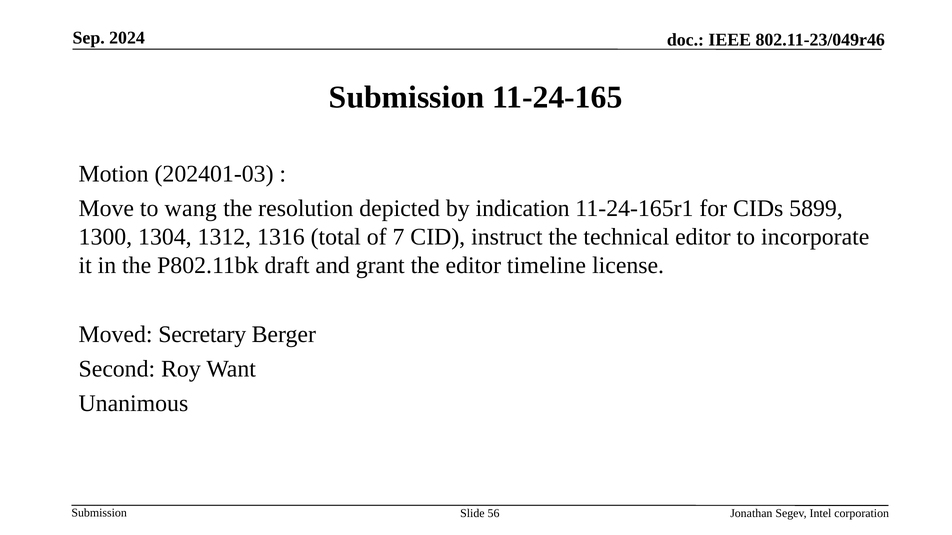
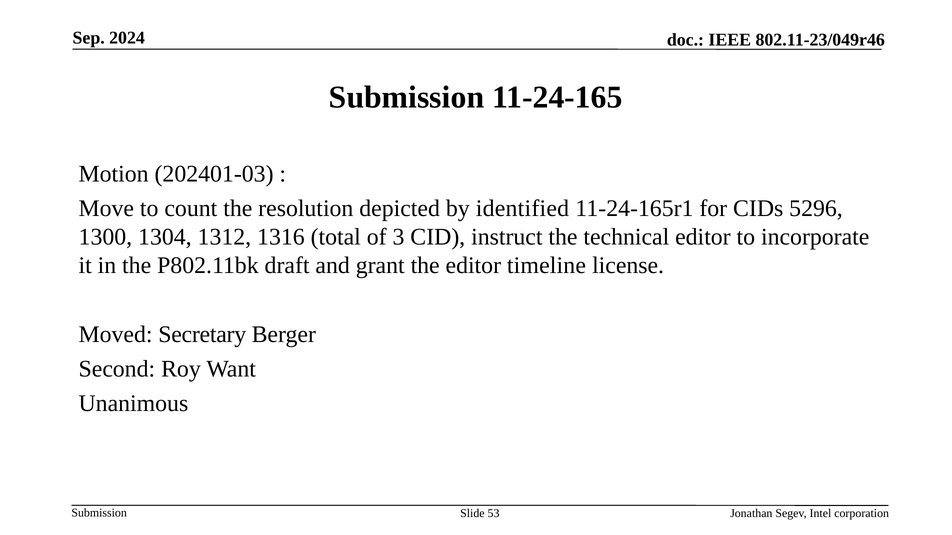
wang: wang -> count
indication: indication -> identified
5899: 5899 -> 5296
7: 7 -> 3
56: 56 -> 53
